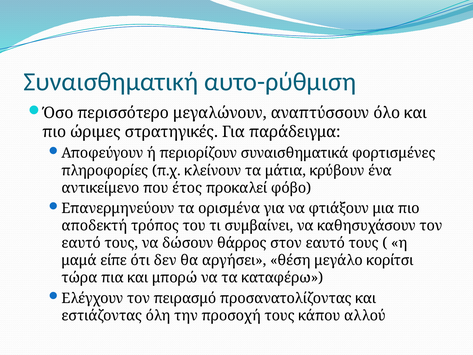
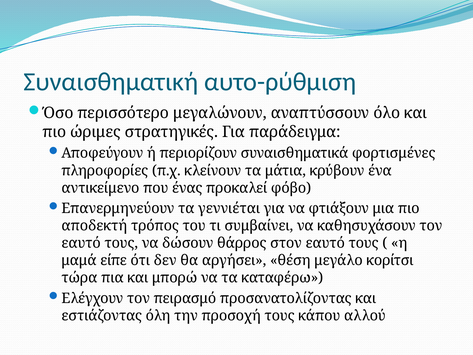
έτος: έτος -> ένας
ορισμένα: ορισμένα -> γεννιέται
